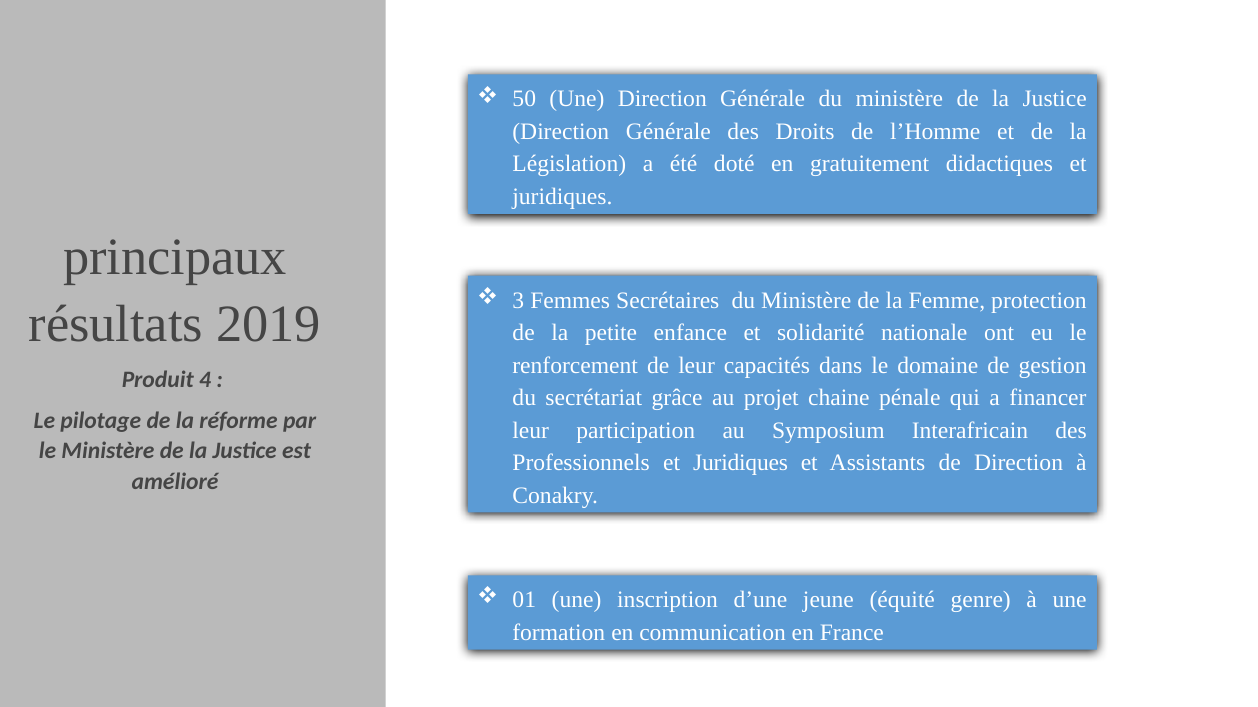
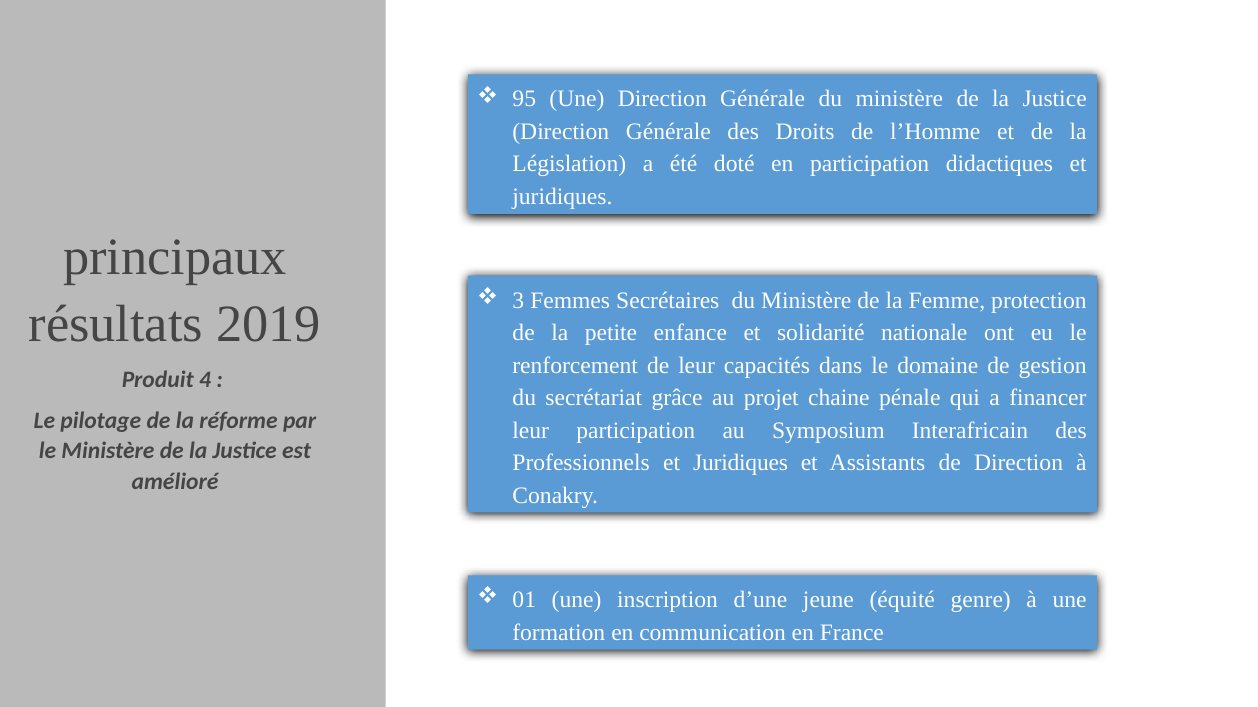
50: 50 -> 95
en gratuitement: gratuitement -> participation
